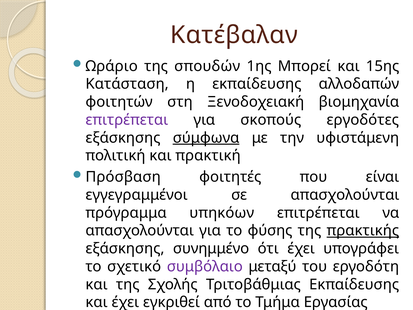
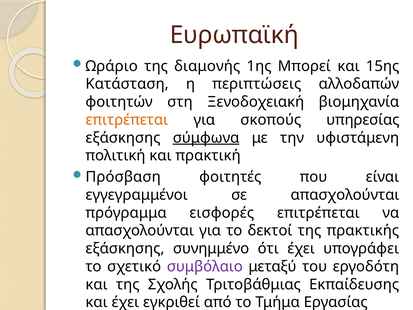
Κατέβαλαν: Κατέβαλαν -> Ευρωπαϊκή
σπουδών: σπουδών -> διαμονής
η εκπαίδευσης: εκπαίδευσης -> περιπτώσεις
επιτρέπεται at (127, 120) colour: purple -> orange
εργοδότες: εργοδότες -> υπηρεσίας
υπηκόων: υπηκόων -> εισφορές
φύσης: φύσης -> δεκτοί
πρακτικής underline: present -> none
